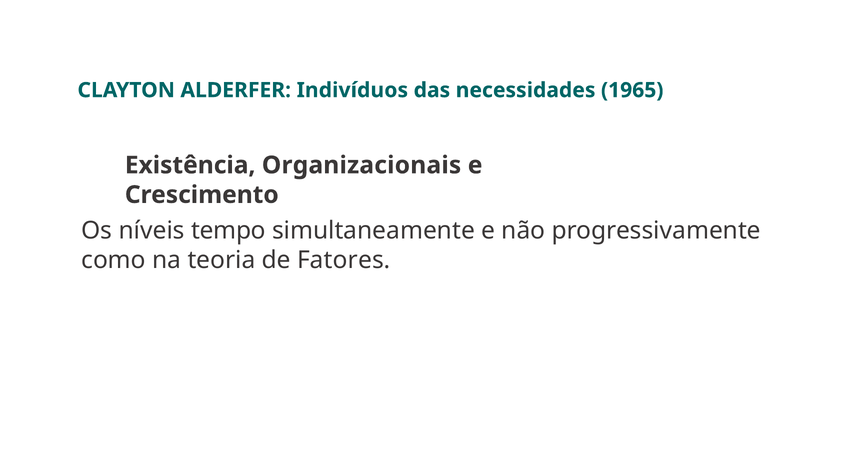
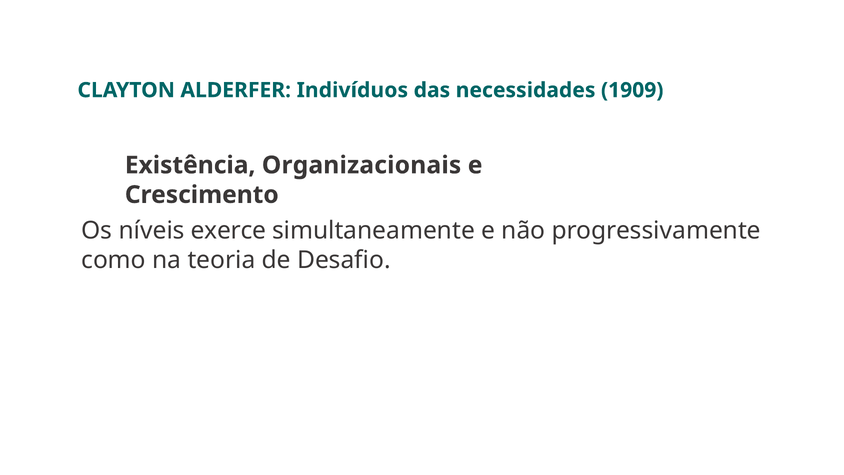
1965: 1965 -> 1909
tempo: tempo -> exerce
Fatores: Fatores -> Desafio
